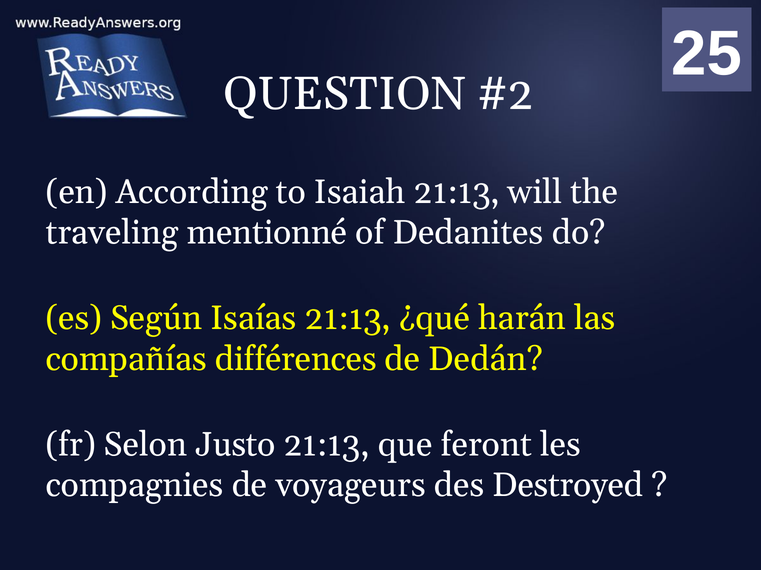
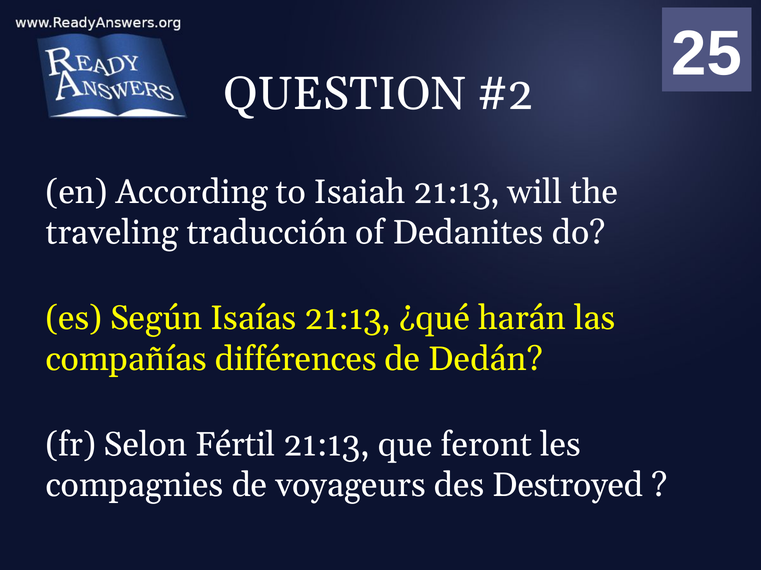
mentionné: mentionné -> traducción
Justo: Justo -> Fértil
